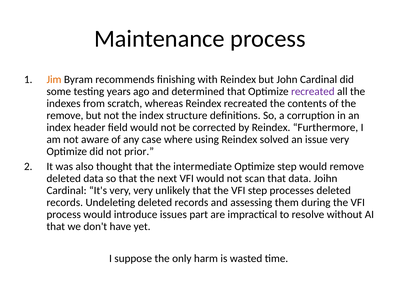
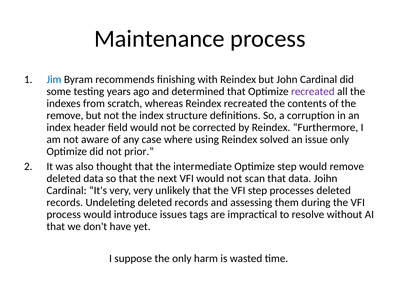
Jim colour: orange -> blue
issue very: very -> only
part: part -> tags
